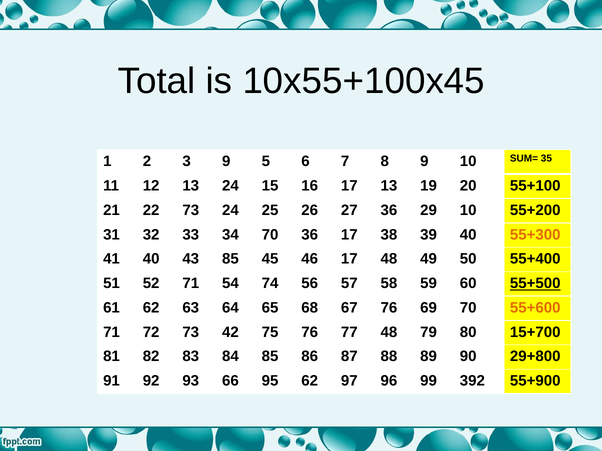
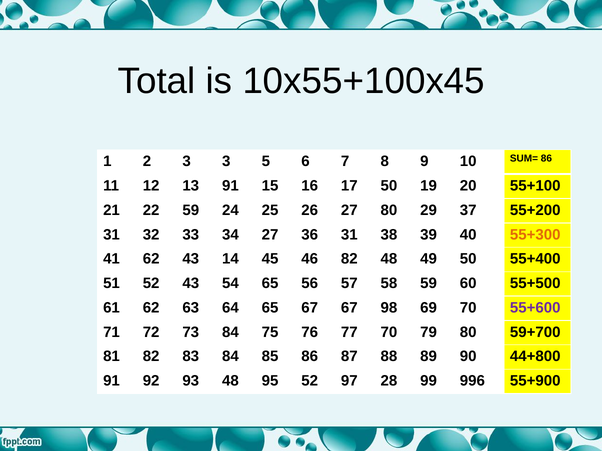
3 9: 9 -> 3
SUM= 35: 35 -> 86
13 24: 24 -> 91
17 13: 13 -> 50
22 73: 73 -> 59
27 36: 36 -> 80
29 10: 10 -> 37
34 70: 70 -> 27
36 17: 17 -> 31
41 40: 40 -> 62
43 85: 85 -> 14
46 17: 17 -> 82
52 71: 71 -> 43
54 74: 74 -> 65
55+500 underline: present -> none
65 68: 68 -> 67
67 76: 76 -> 98
55+600 colour: orange -> purple
73 42: 42 -> 84
77 48: 48 -> 70
15+700: 15+700 -> 59+700
29+800: 29+800 -> 44+800
93 66: 66 -> 48
95 62: 62 -> 52
96: 96 -> 28
392: 392 -> 996
